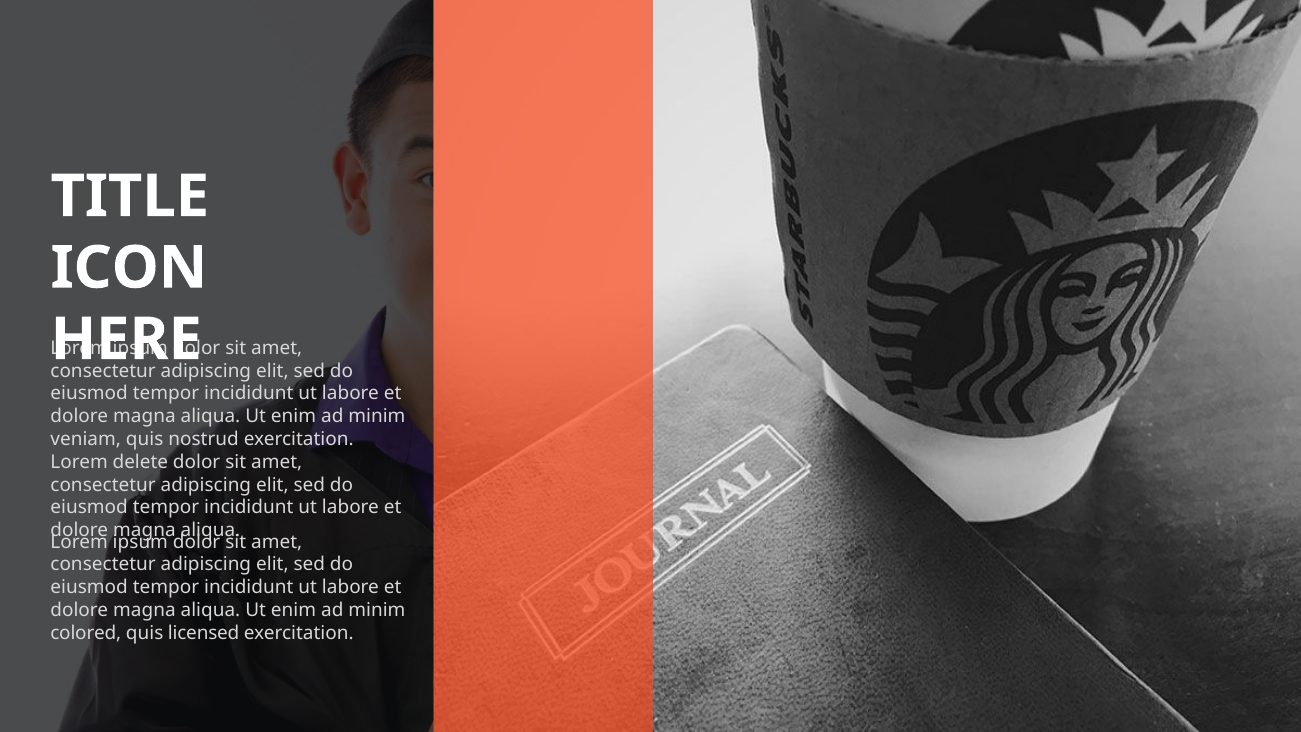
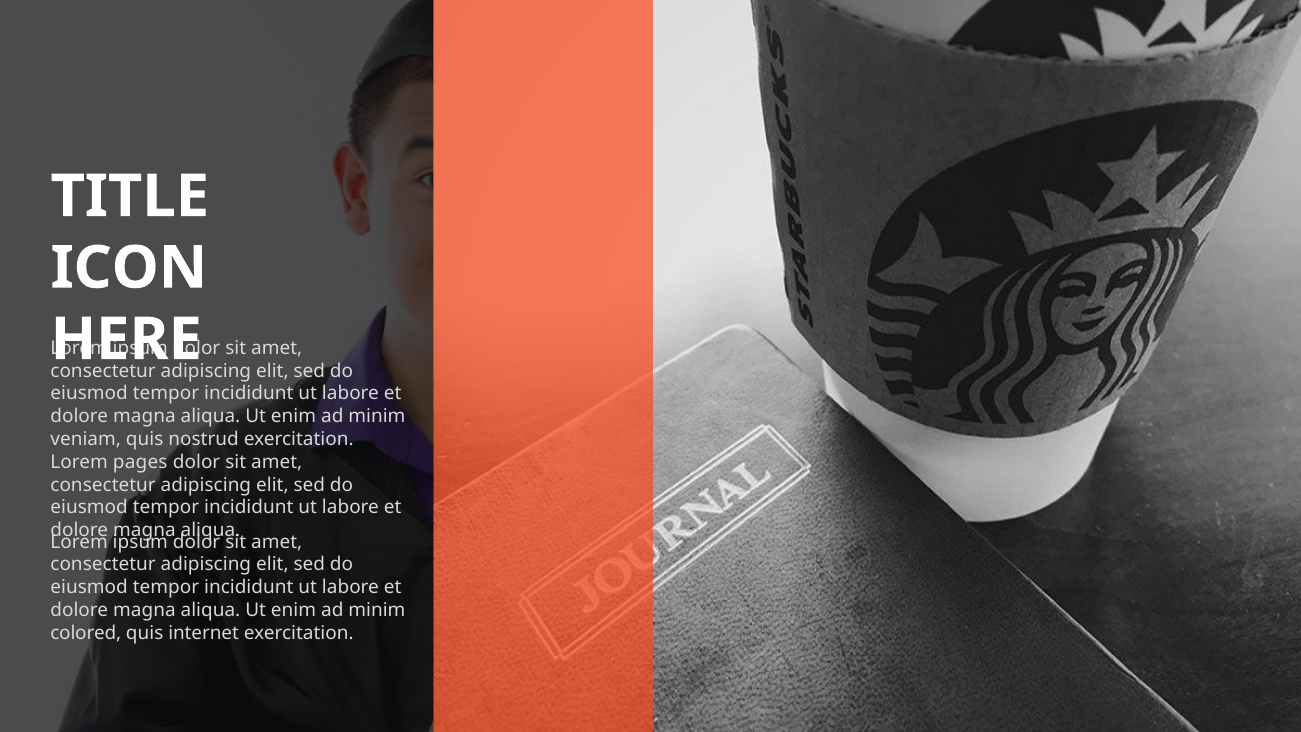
delete: delete -> pages
licensed: licensed -> internet
